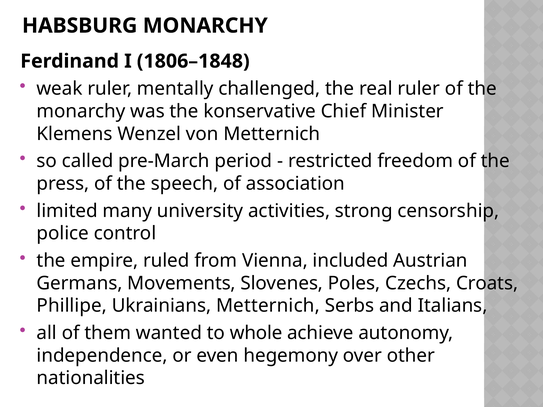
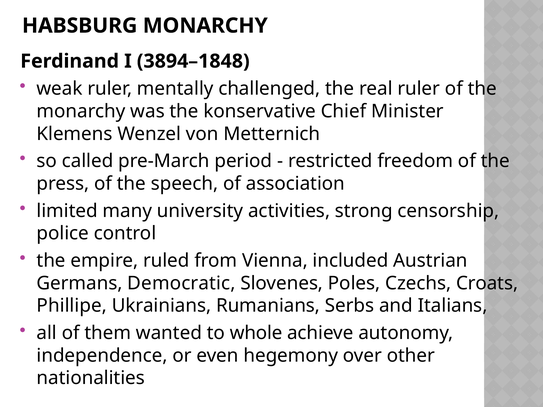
1806–1848: 1806–1848 -> 3894–1848
Movements: Movements -> Democratic
Ukrainians Metternich: Metternich -> Rumanians
